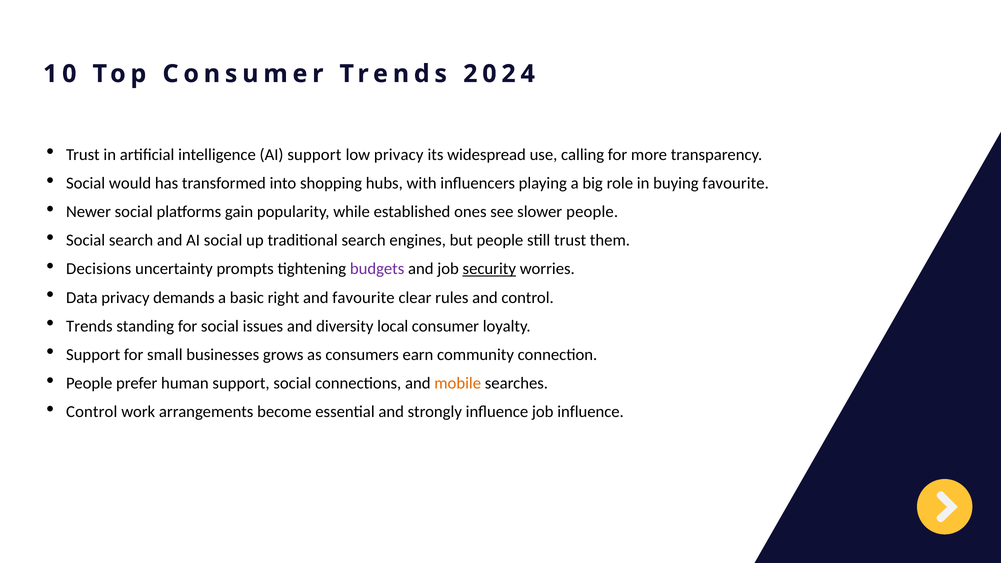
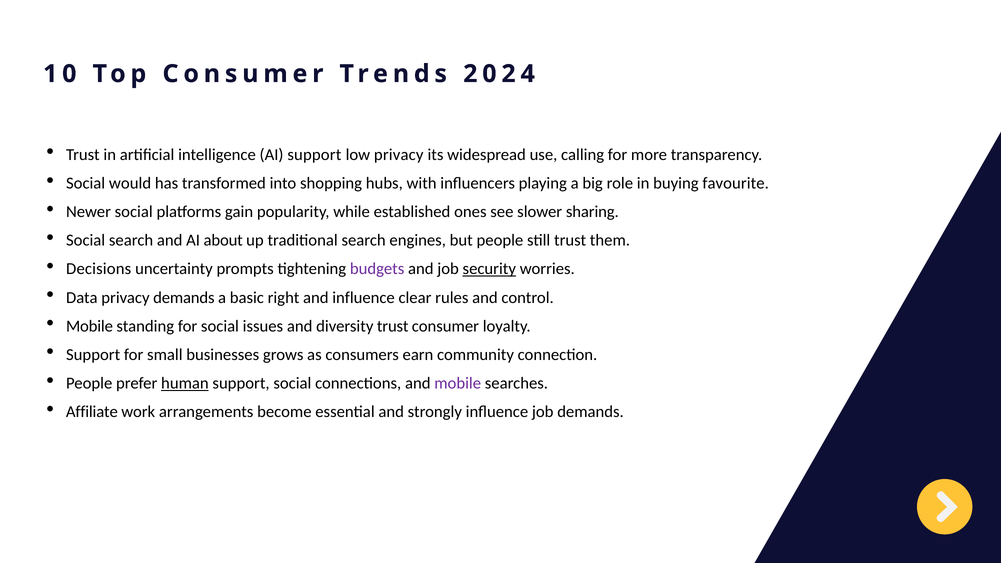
slower people: people -> sharing
AI social: social -> about
and favourite: favourite -> influence
Trends at (89, 326): Trends -> Mobile
diversity local: local -> trust
human underline: none -> present
mobile at (458, 383) colour: orange -> purple
Control at (92, 412): Control -> Affiliate
job influence: influence -> demands
